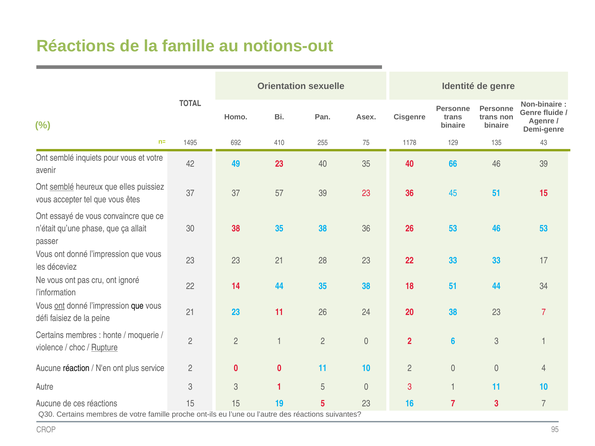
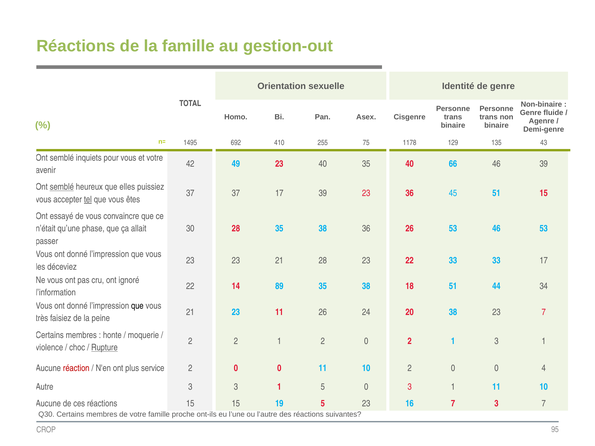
notions-out: notions-out -> gestion-out
37 57: 57 -> 17
tel underline: none -> present
30 38: 38 -> 28
14 44: 44 -> 89
ont at (60, 306) underline: present -> none
défi: défi -> très
0 2 6: 6 -> 1
réaction colour: black -> red
